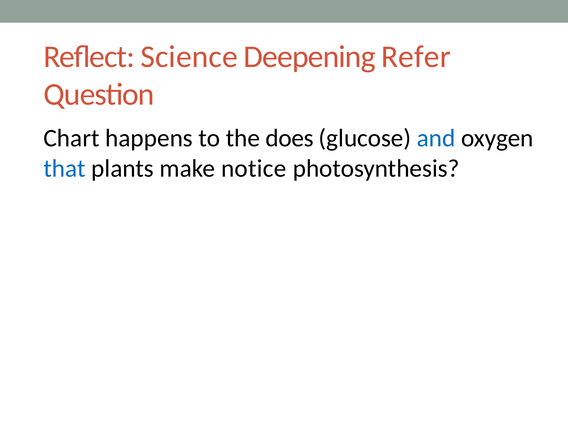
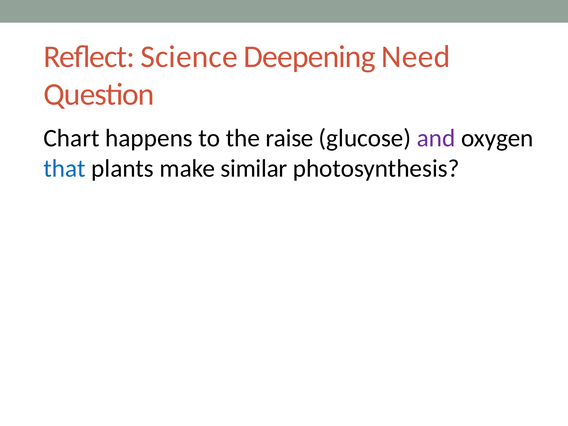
Refer: Refer -> Need
does: does -> raise
and colour: blue -> purple
notice: notice -> similar
